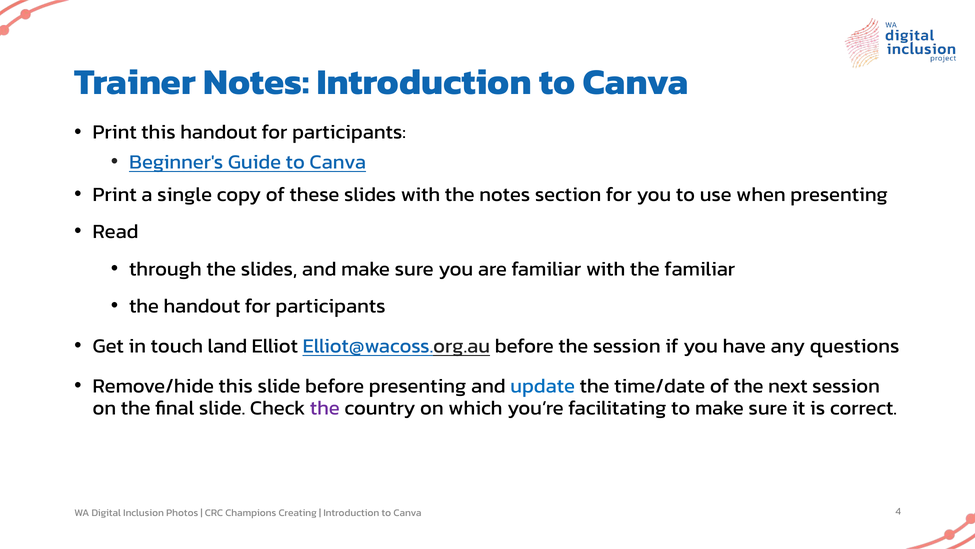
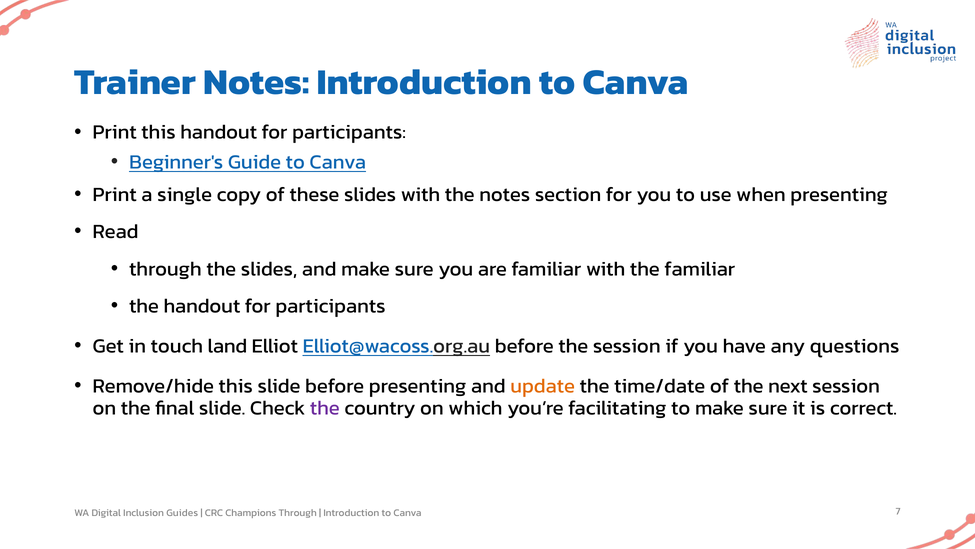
update colour: blue -> orange
Photos: Photos -> Guides
Champions Creating: Creating -> Through
4: 4 -> 7
